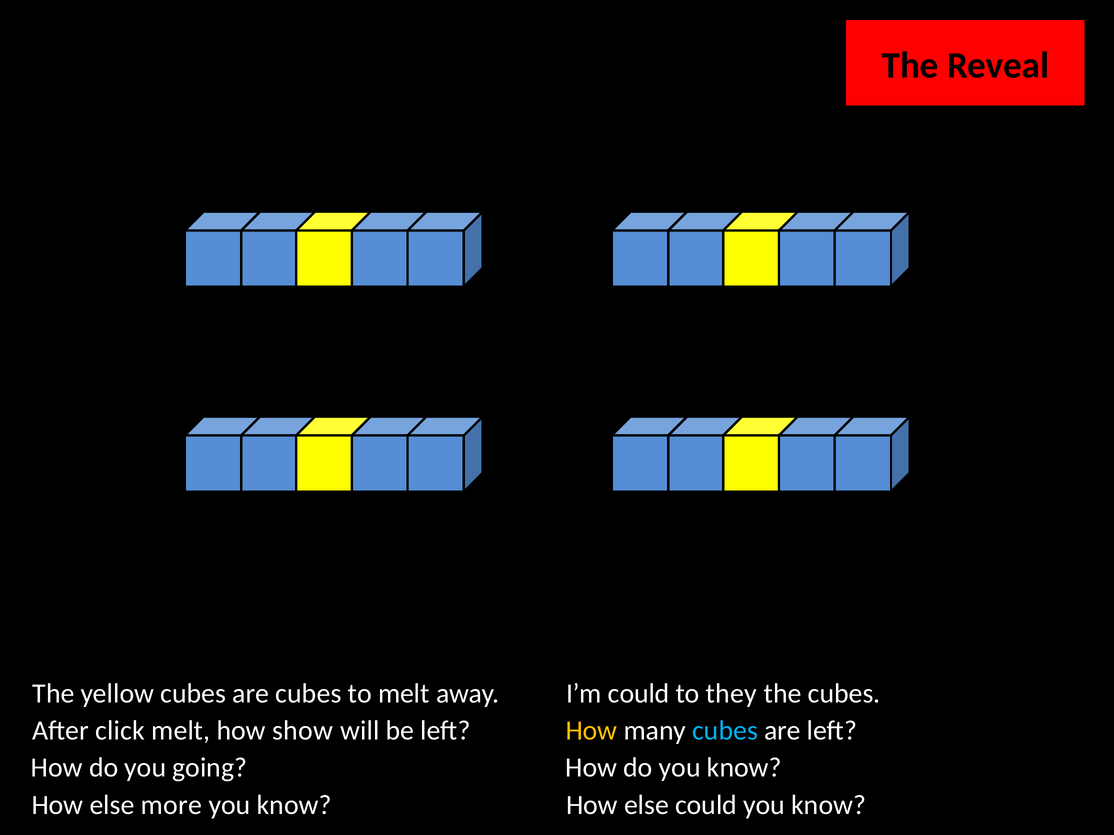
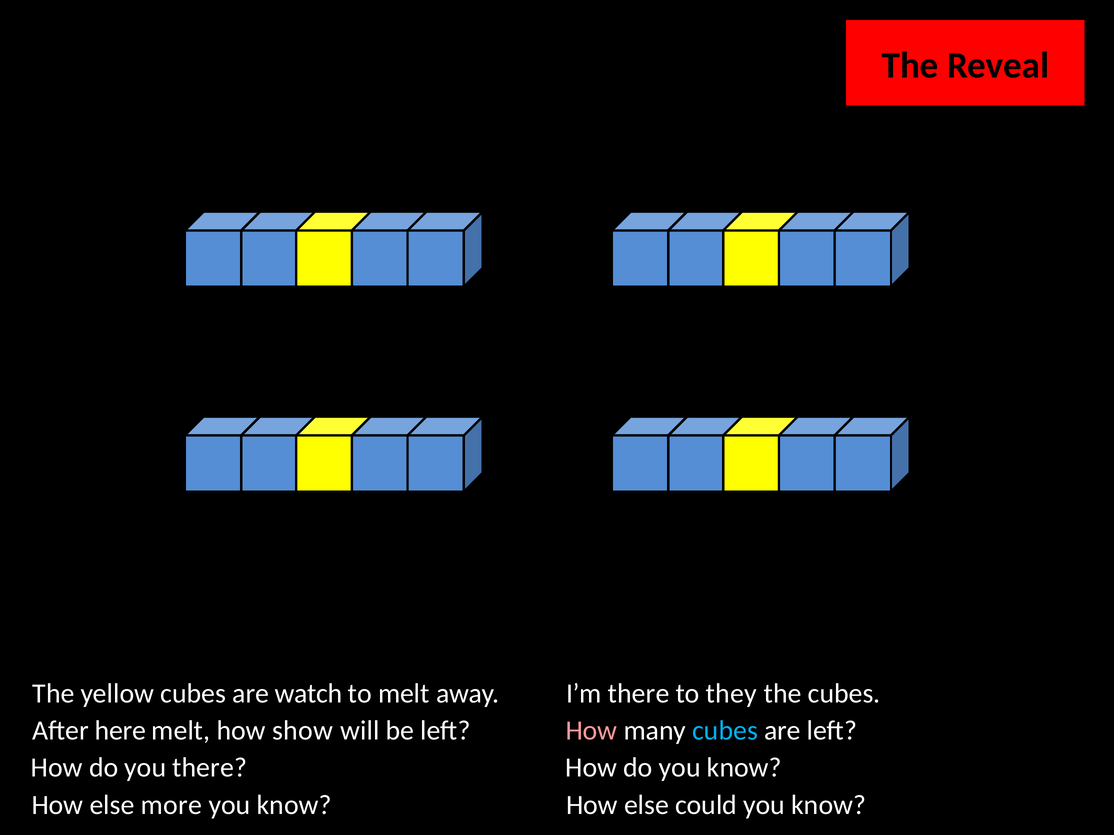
are cubes: cubes -> watch
I’m could: could -> there
click: click -> here
How at (591, 731) colour: yellow -> pink
you going: going -> there
